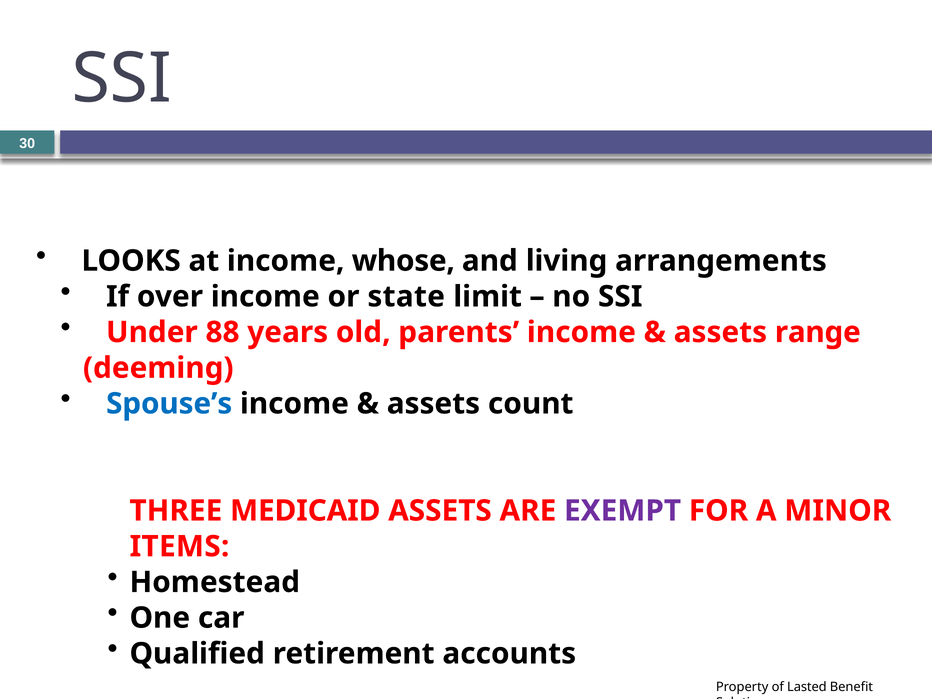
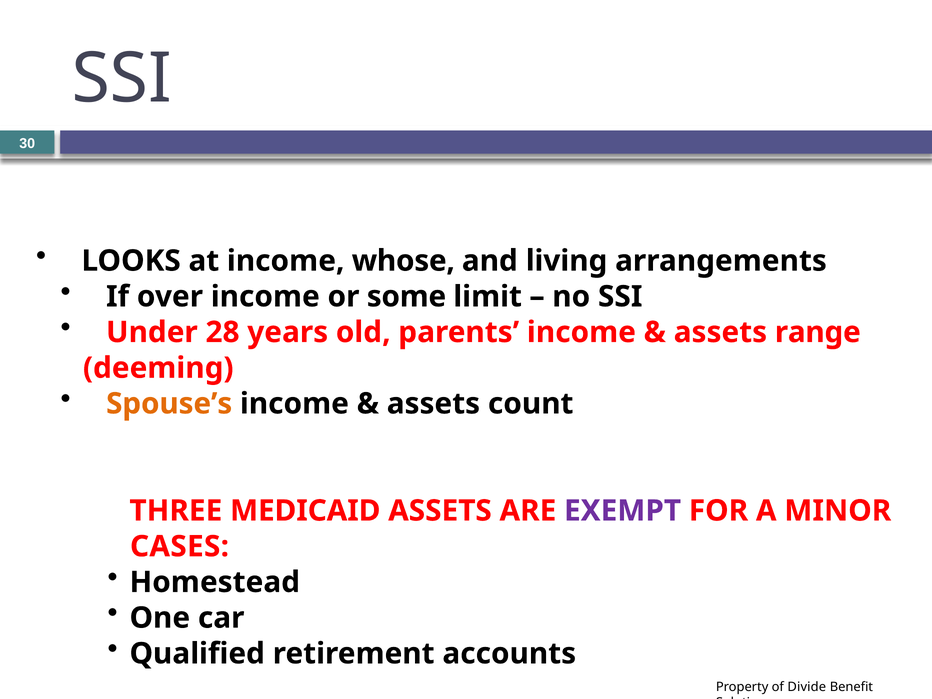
state: state -> some
88: 88 -> 28
Spouse’s colour: blue -> orange
ITEMS: ITEMS -> CASES
Lasted: Lasted -> Divide
